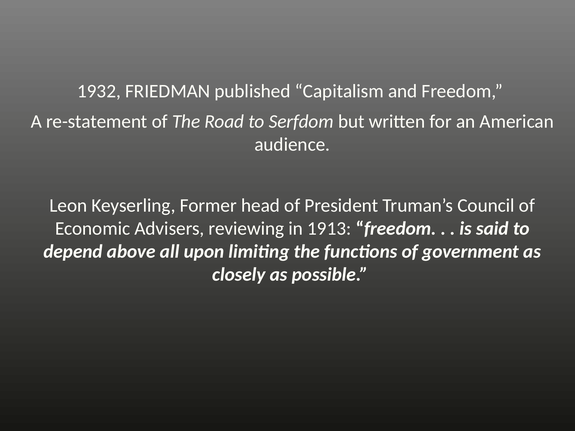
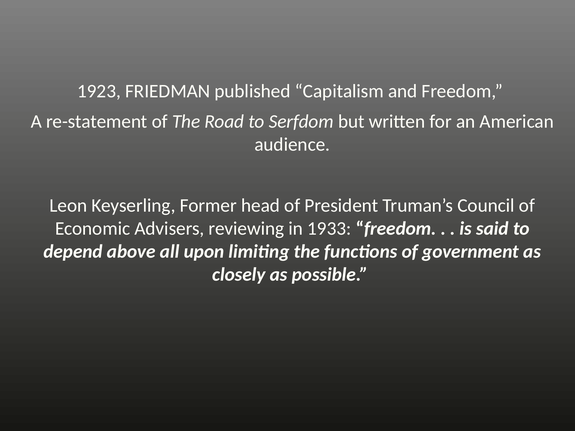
1932: 1932 -> 1923
1913: 1913 -> 1933
